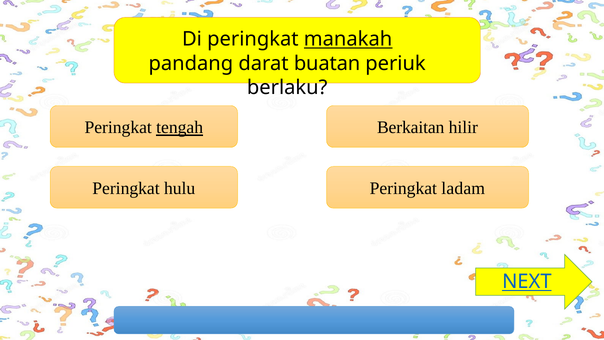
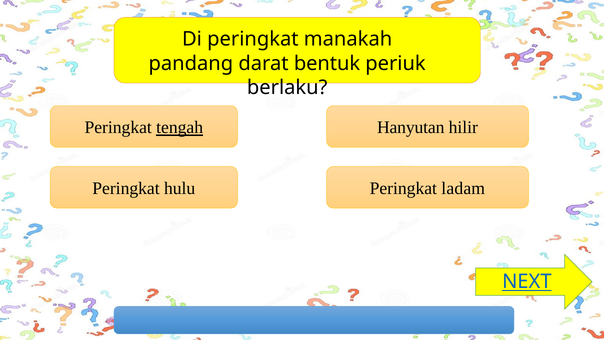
manakah underline: present -> none
buatan: buatan -> bentuk
Berkaitan: Berkaitan -> Hanyutan
